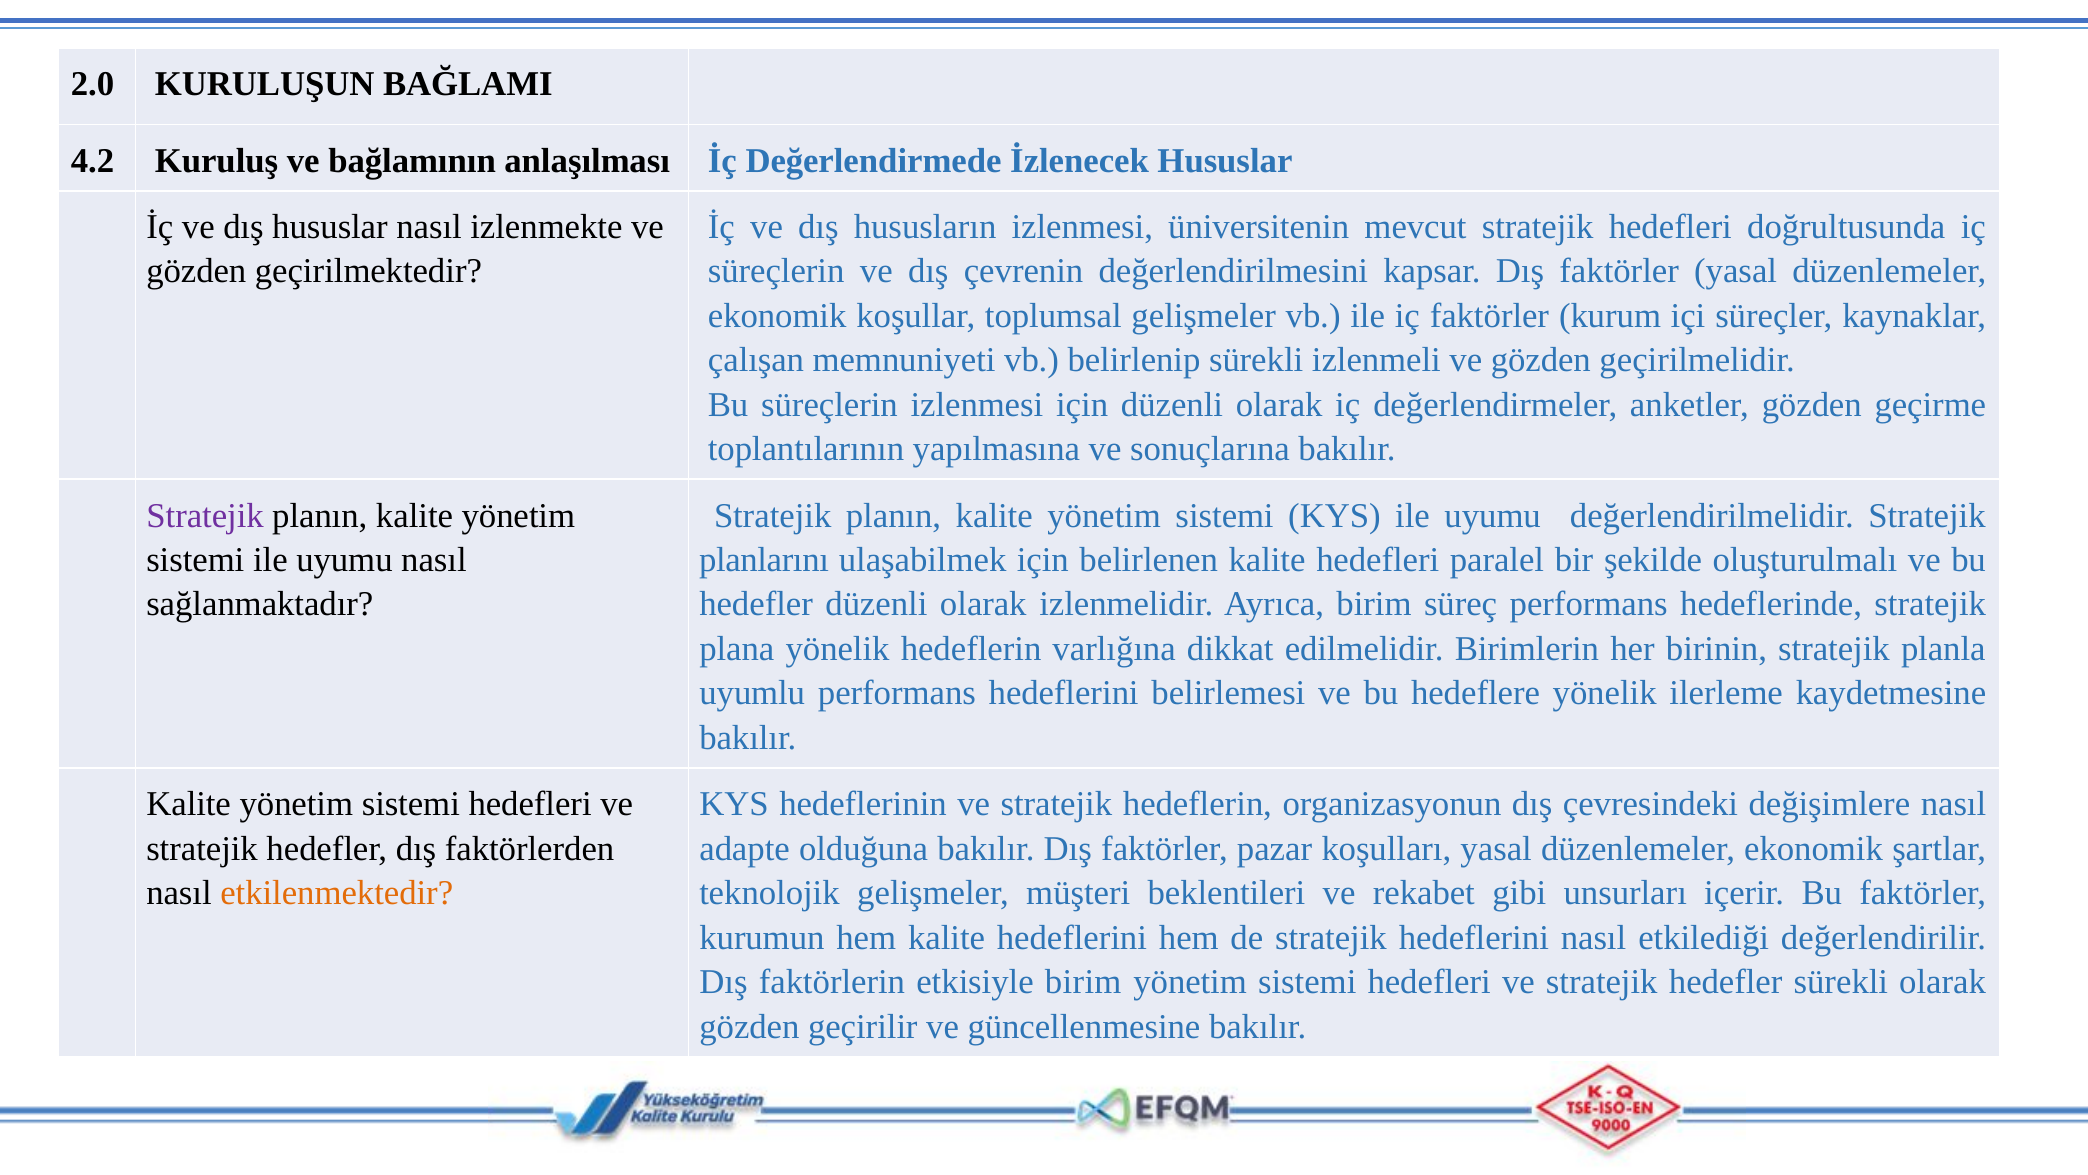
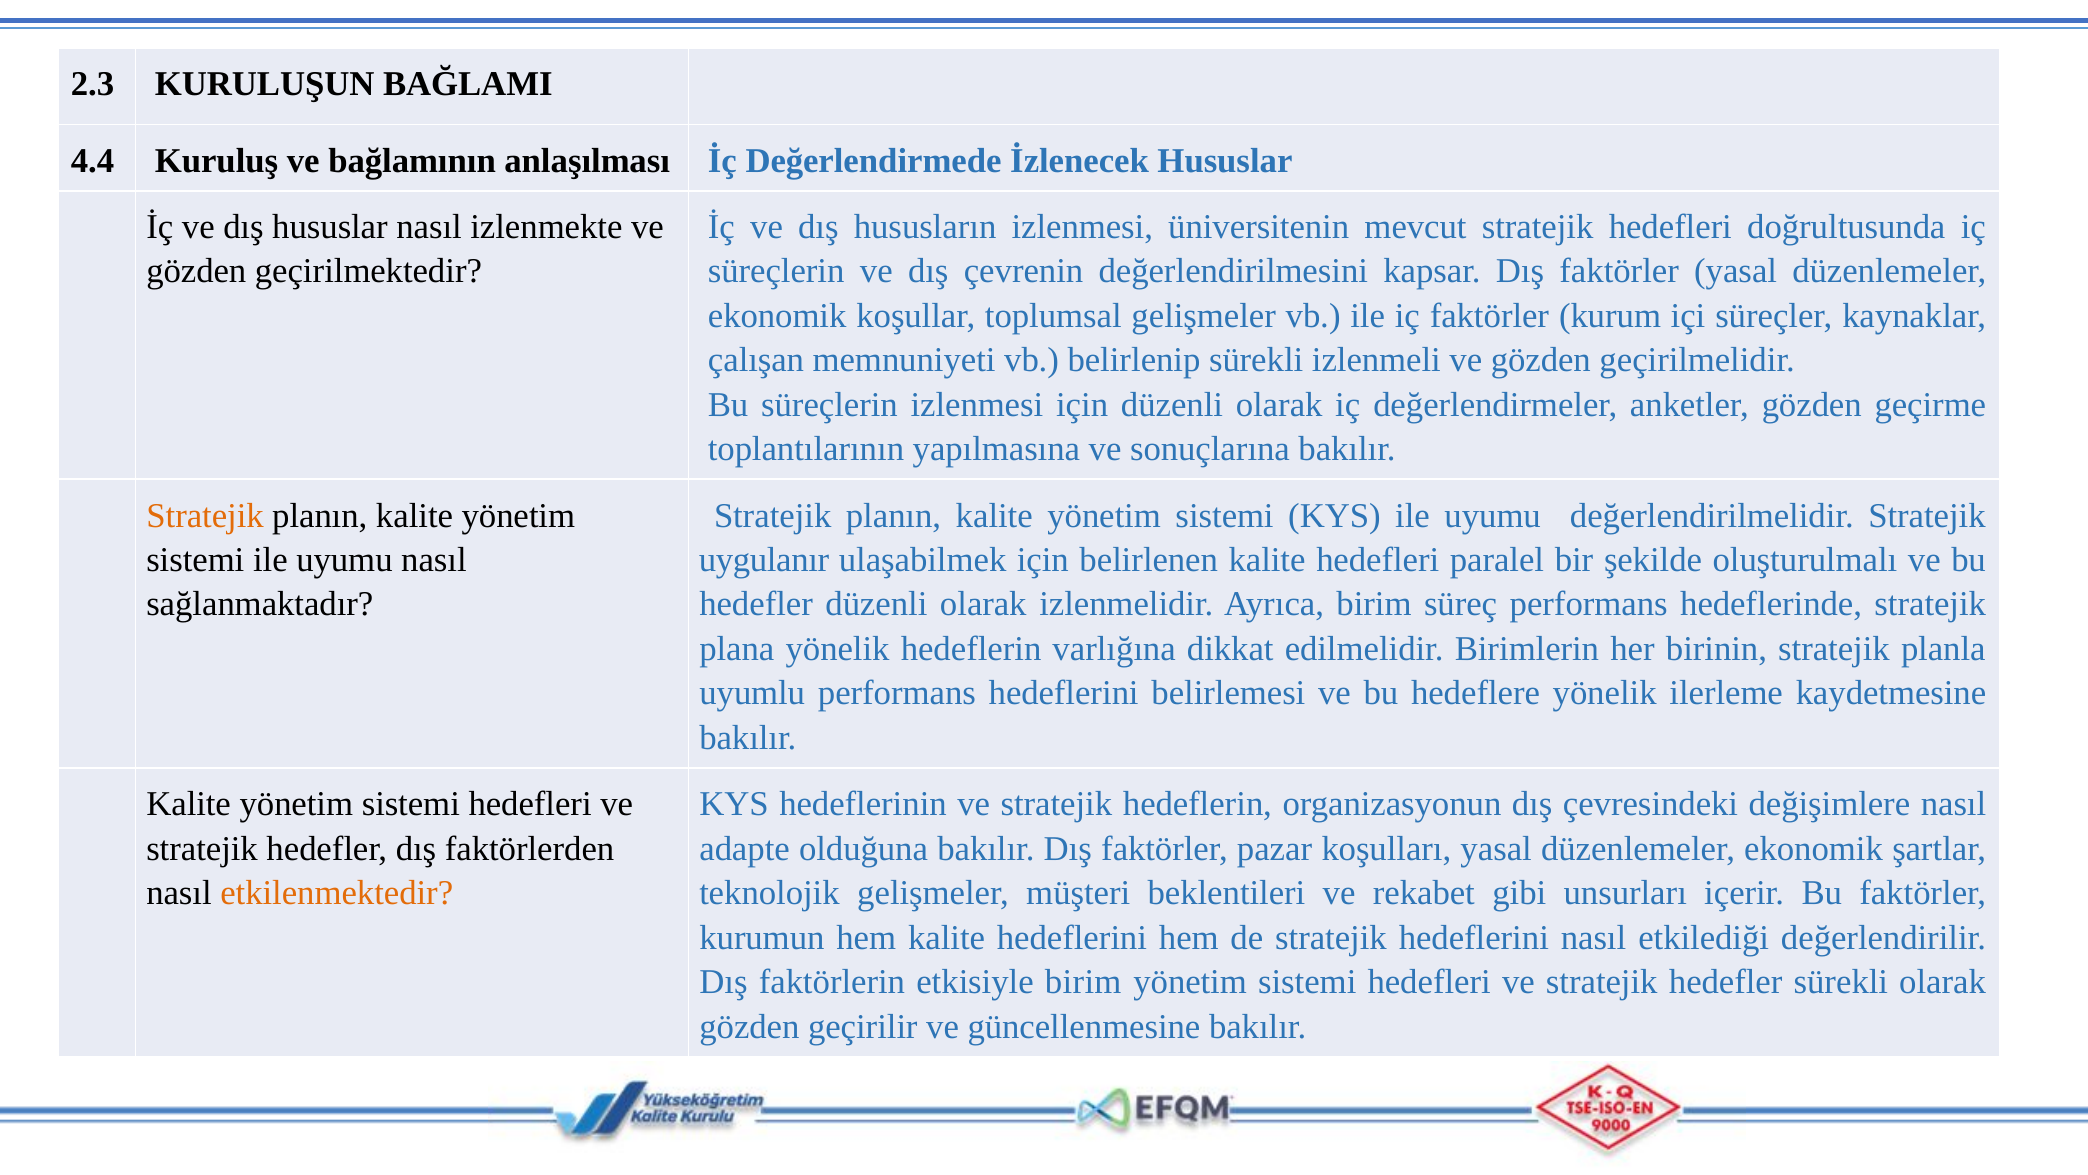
2.0: 2.0 -> 2.3
4.2: 4.2 -> 4.4
Stratejik at (205, 515) colour: purple -> orange
planlarını: planlarını -> uygulanır
